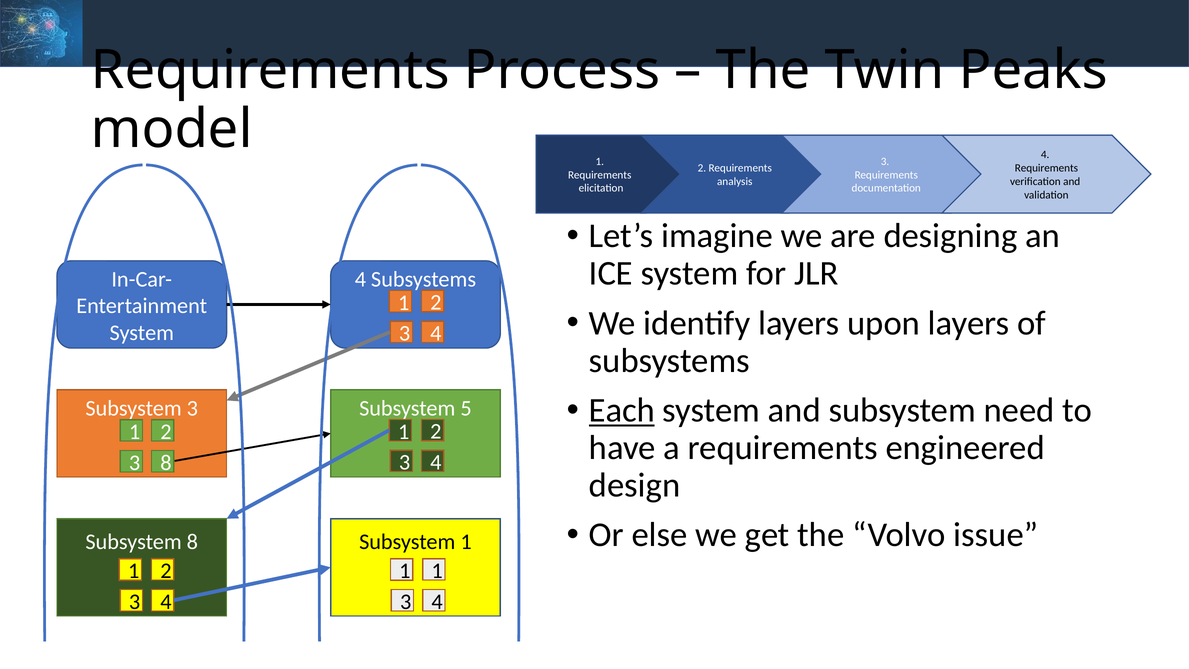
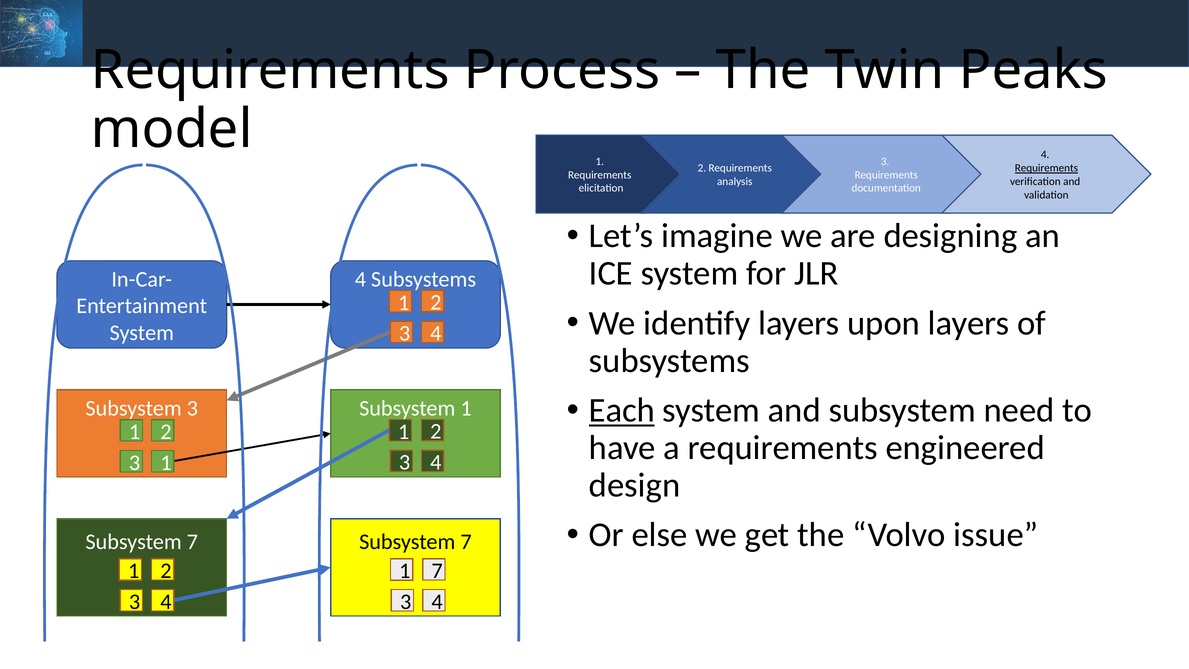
Requirements at (1046, 168) underline: none -> present
Subsystem 5: 5 -> 1
3 8: 8 -> 1
8 at (192, 542): 8 -> 7
1 at (466, 542): 1 -> 7
1 at (437, 571): 1 -> 7
